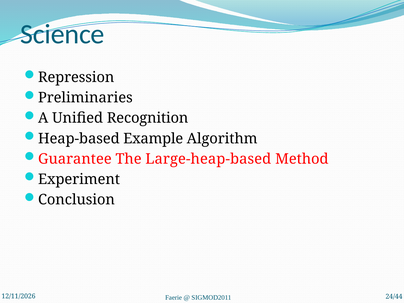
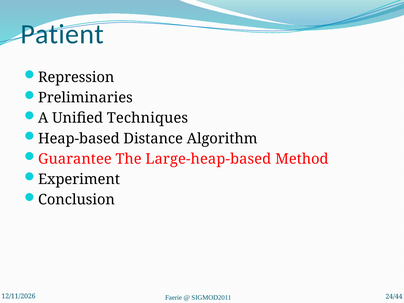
Science: Science -> Patient
Recognition: Recognition -> Techniques
Example: Example -> Distance
